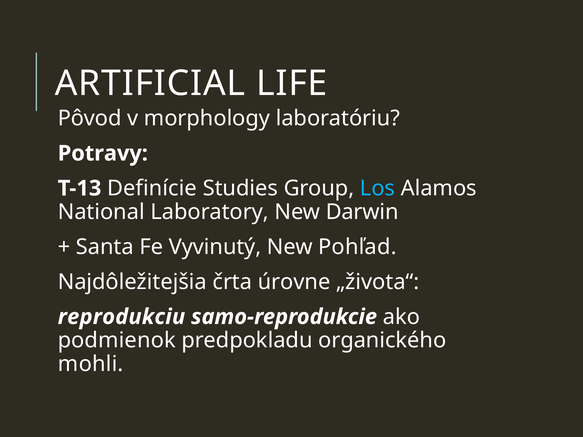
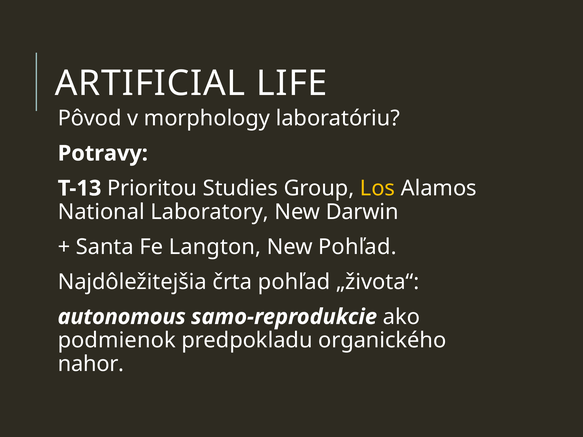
Definície: Definície -> Prioritou
Los colour: light blue -> yellow
Vyvinutý: Vyvinutý -> Langton
črta úrovne: úrovne -> pohľad
reprodukciu: reprodukciu -> autonomous
mohli: mohli -> nahor
